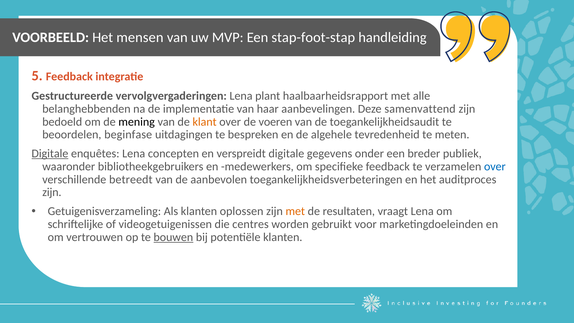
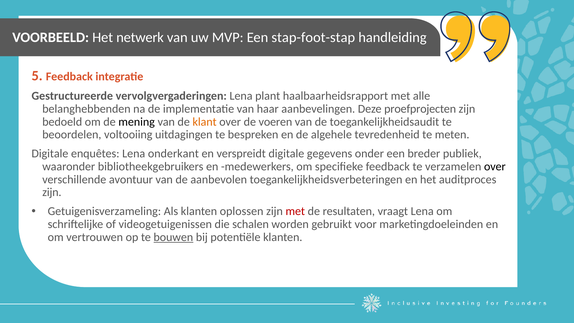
mensen: mensen -> netwerk
samenvattend: samenvattend -> proefprojecten
beginfase: beginfase -> voltooiing
Digitale at (50, 154) underline: present -> none
concepten: concepten -> onderkant
over at (495, 166) colour: blue -> black
betreedt: betreedt -> avontuur
met at (295, 211) colour: orange -> red
centres: centres -> schalen
